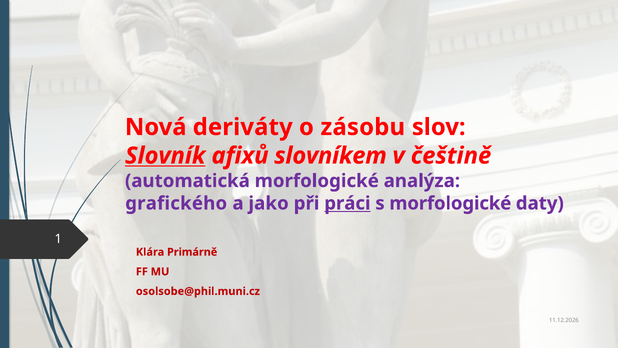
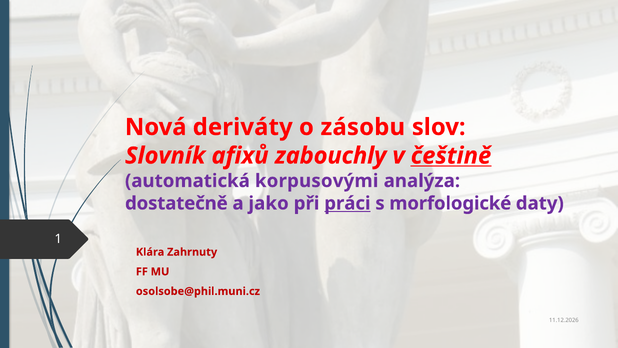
Slovník underline: present -> none
slovníkem: slovníkem -> zabouchly
češtině underline: none -> present
automatická morfologické: morfologické -> korpusovými
grafického: grafického -> dostatečně
Primárně: Primárně -> Zahrnuty
